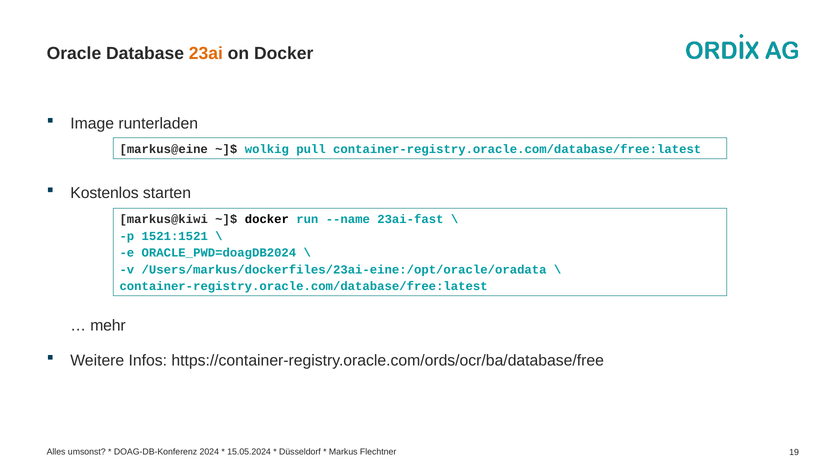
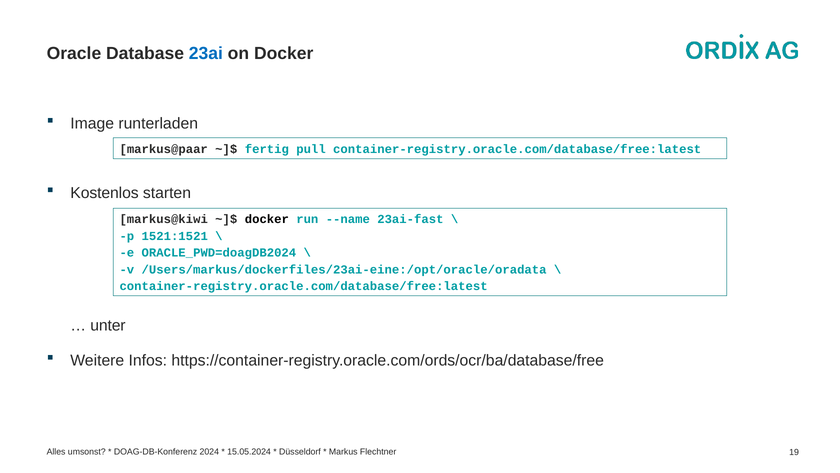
23ai colour: orange -> blue
markus@eine: markus@eine -> markus@paar
wolkig: wolkig -> fertig
mehr: mehr -> unter
